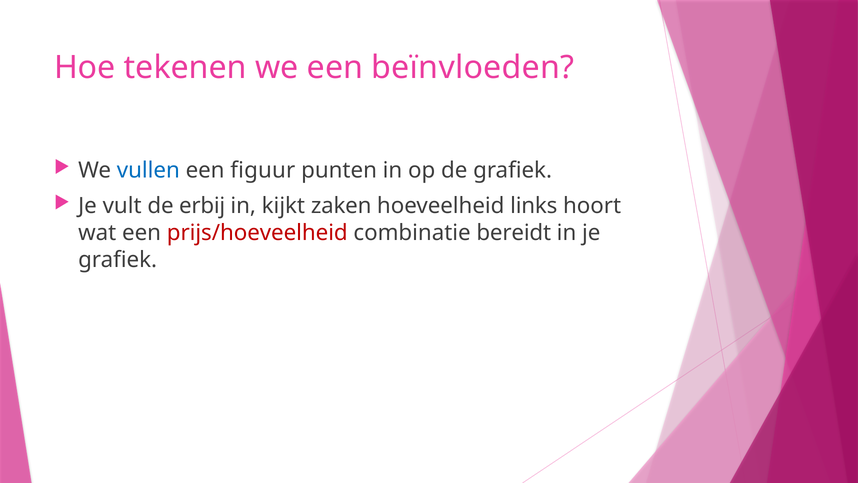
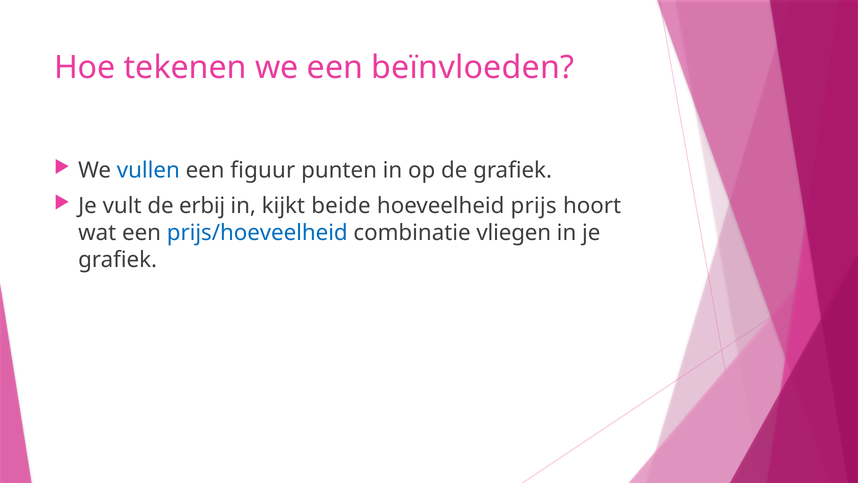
zaken: zaken -> beide
links: links -> prijs
prijs/hoeveelheid colour: red -> blue
bereidt: bereidt -> vliegen
